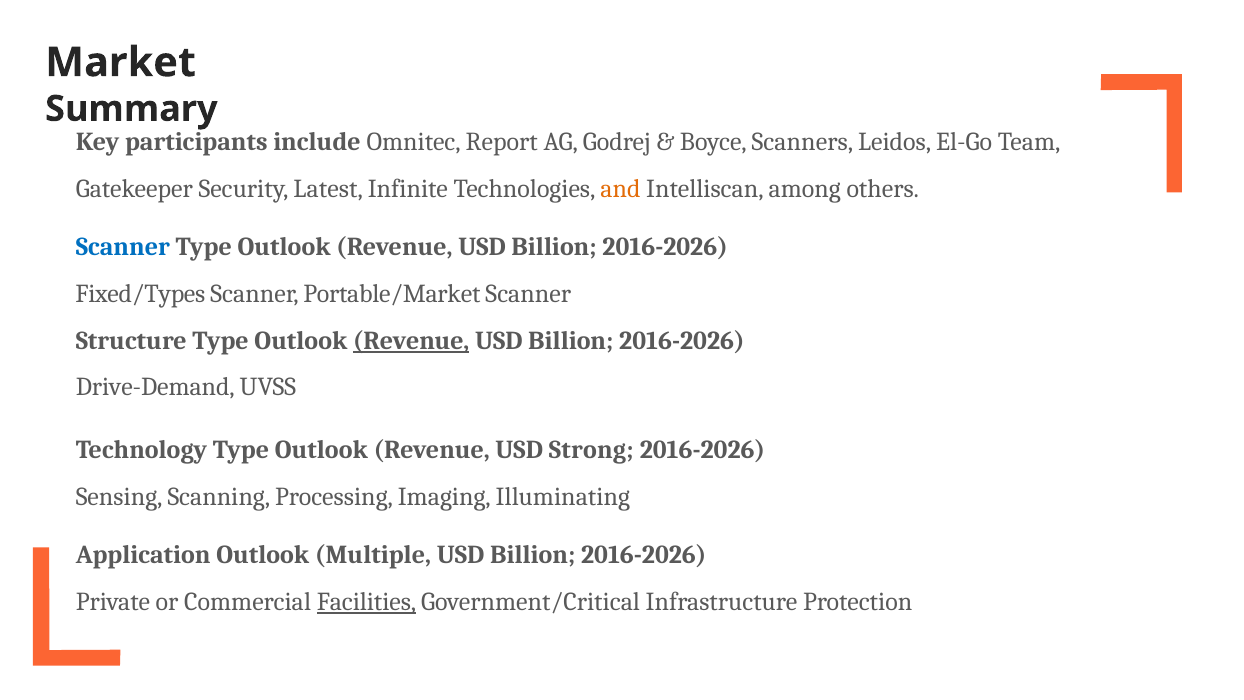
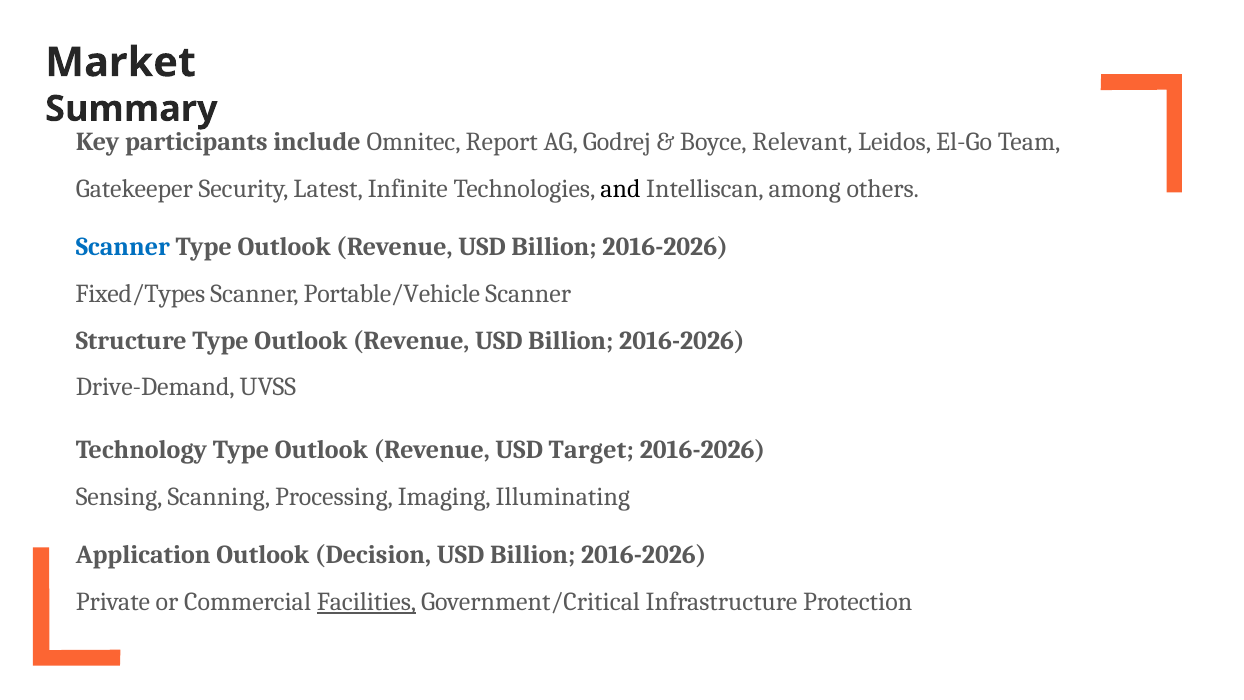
Scanners: Scanners -> Relevant
and colour: orange -> black
Portable/Market: Portable/Market -> Portable/Vehicle
Revenue at (411, 341) underline: present -> none
Strong: Strong -> Target
Multiple: Multiple -> Decision
